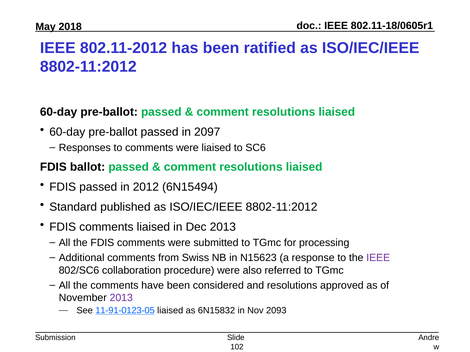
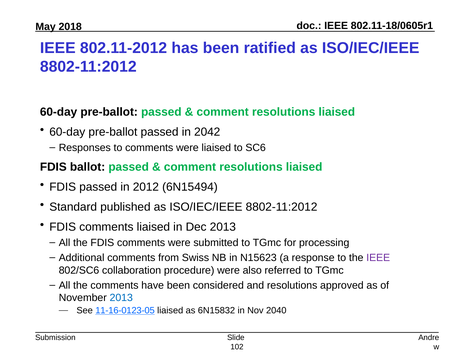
2097: 2097 -> 2042
2013 at (121, 298) colour: purple -> blue
11-91-0123-05: 11-91-0123-05 -> 11-16-0123-05
2093: 2093 -> 2040
